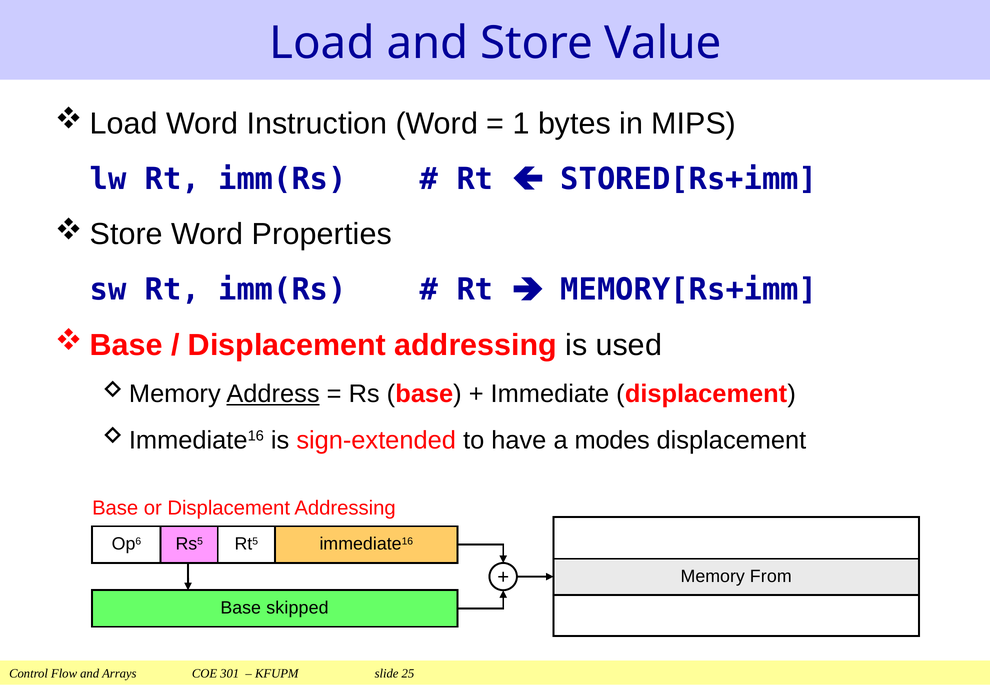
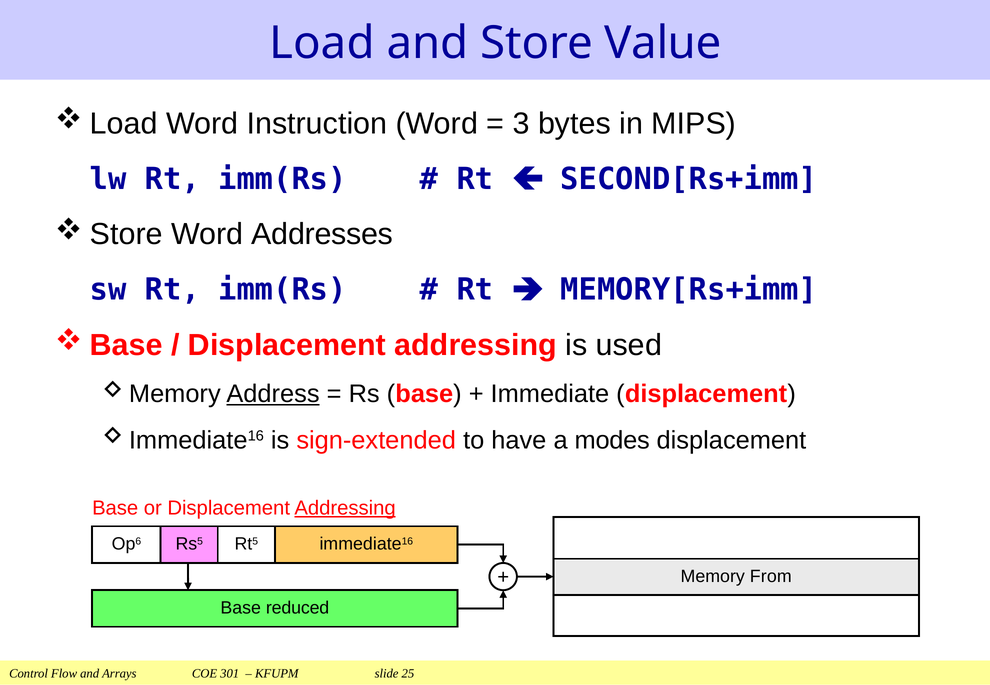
1: 1 -> 3
STORED[Rs+imm: STORED[Rs+imm -> SECOND[Rs+imm
Properties: Properties -> Addresses
Addressing at (345, 508) underline: none -> present
skipped: skipped -> reduced
